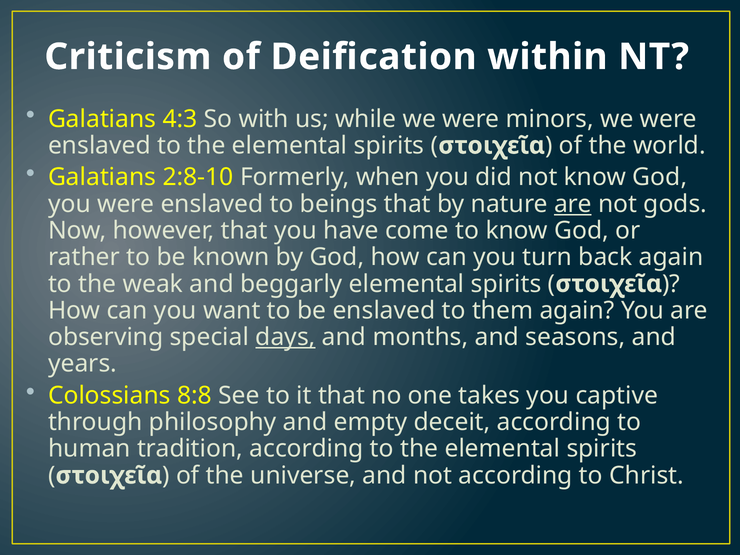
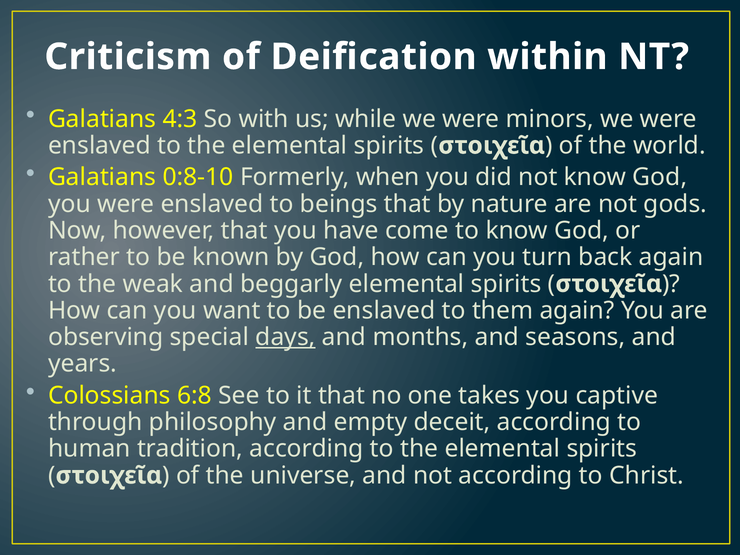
2:8-10: 2:8-10 -> 0:8-10
are at (573, 204) underline: present -> none
8:8: 8:8 -> 6:8
